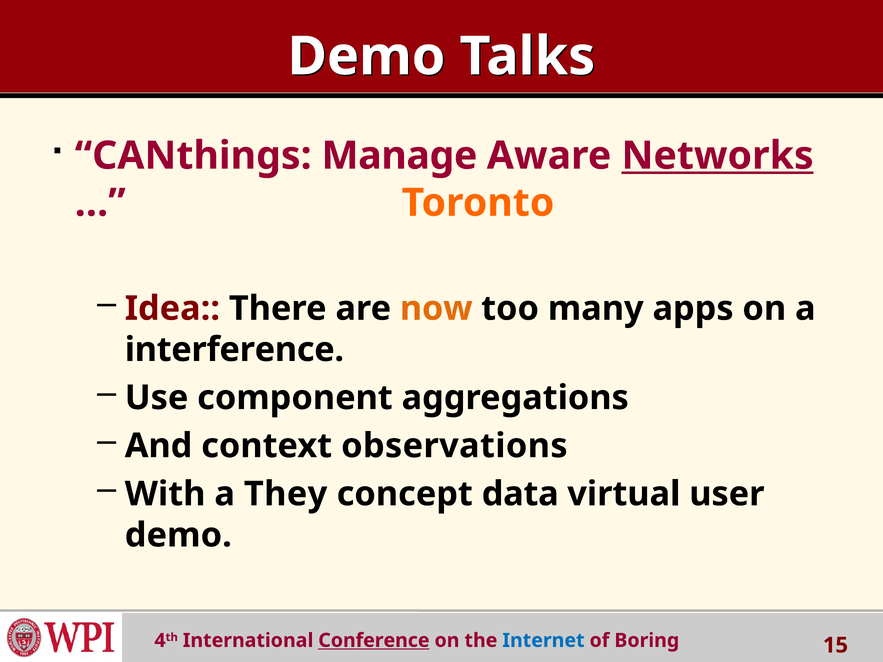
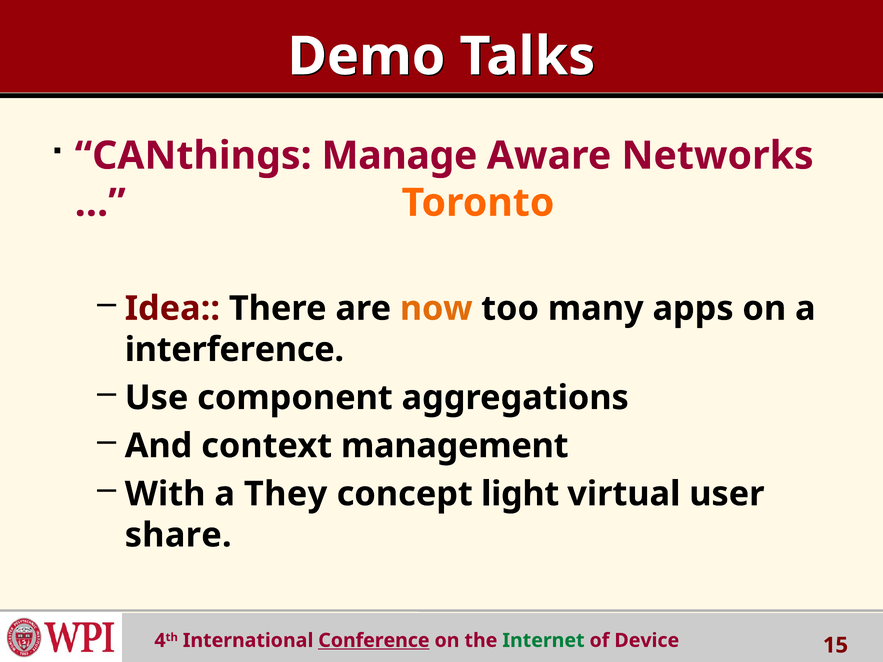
Networks underline: present -> none
observations: observations -> management
data: data -> light
demo at (178, 535): demo -> share
Internet colour: blue -> green
Boring: Boring -> Device
